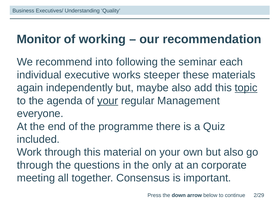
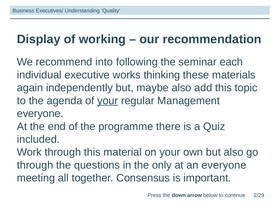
Monitor: Monitor -> Display
steeper: steeper -> thinking
topic underline: present -> none
an corporate: corporate -> everyone
